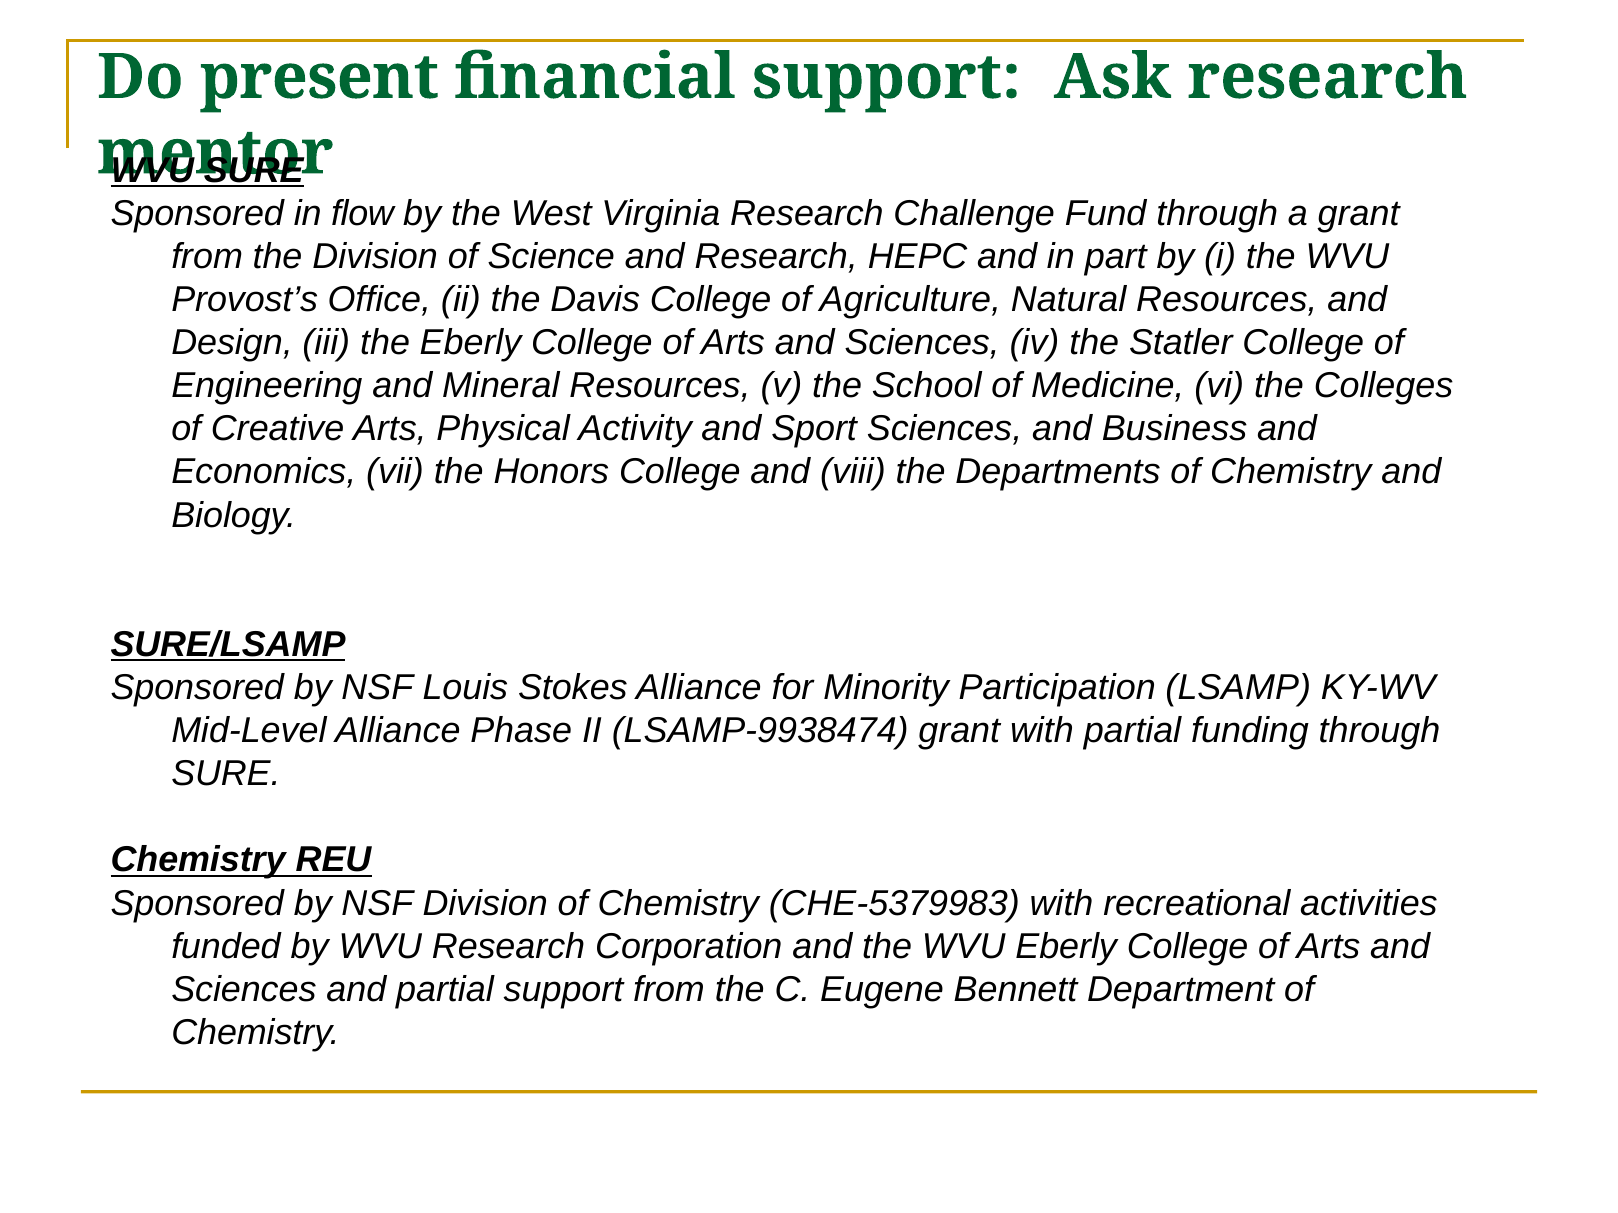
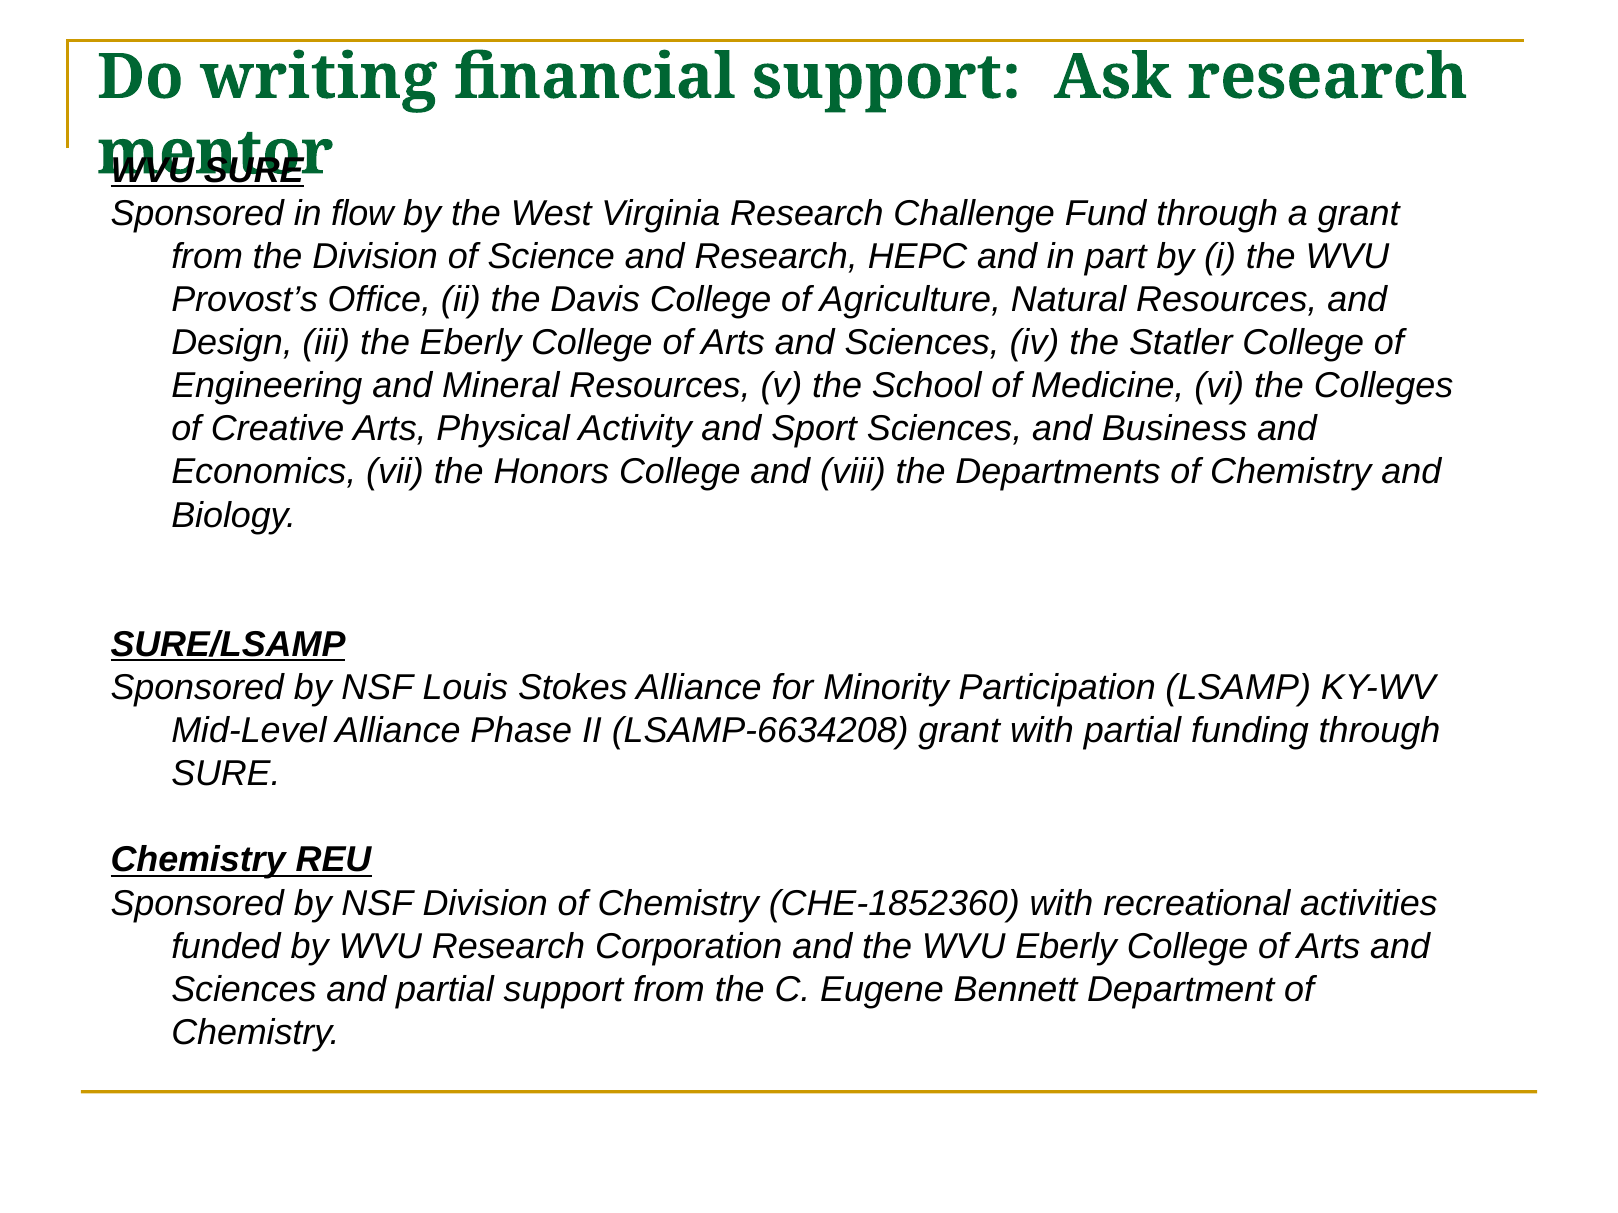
present: present -> writing
LSAMP-9938474: LSAMP-9938474 -> LSAMP-6634208
CHE-5379983: CHE-5379983 -> CHE-1852360
